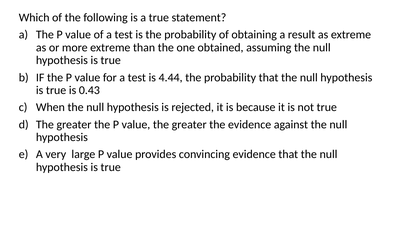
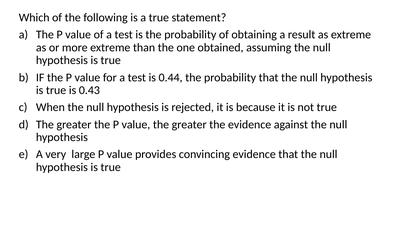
4.44: 4.44 -> 0.44
